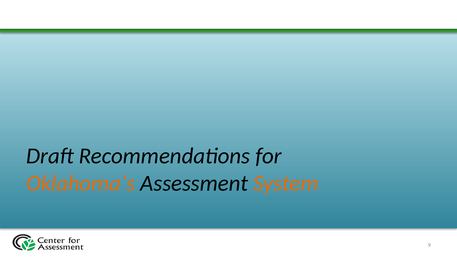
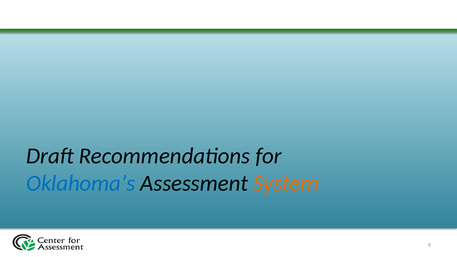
Oklahoma’s colour: orange -> blue
